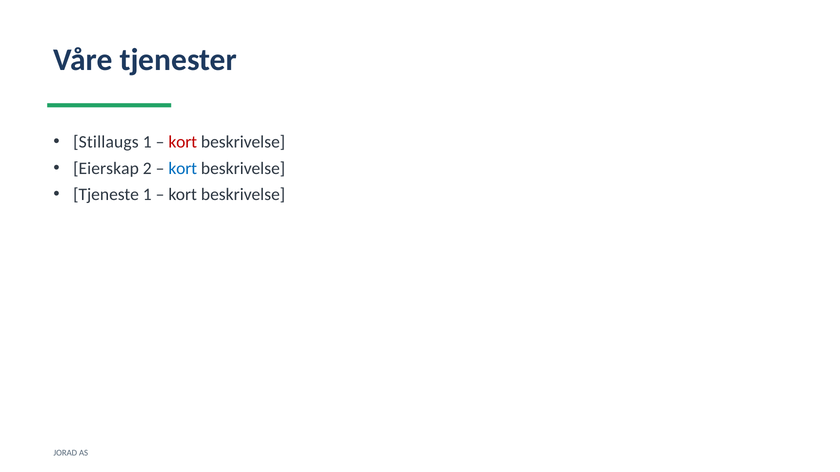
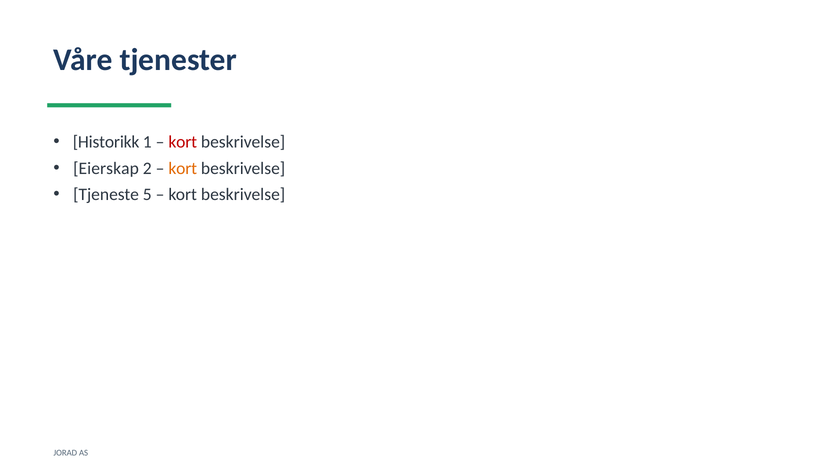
Stillaugs: Stillaugs -> Historikk
kort at (183, 169) colour: blue -> orange
Tjeneste 1: 1 -> 5
